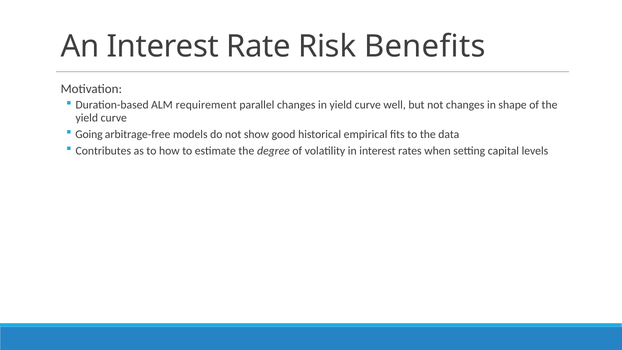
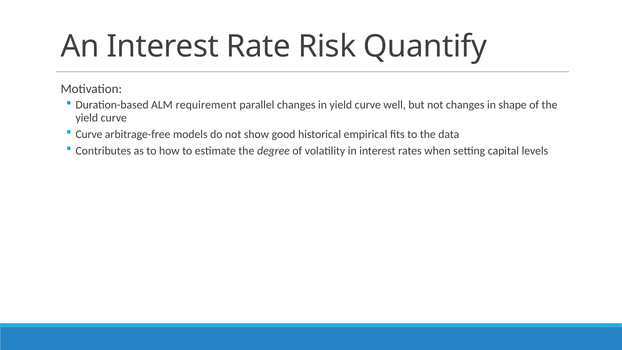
Benefits: Benefits -> Quantify
Going at (89, 134): Going -> Curve
